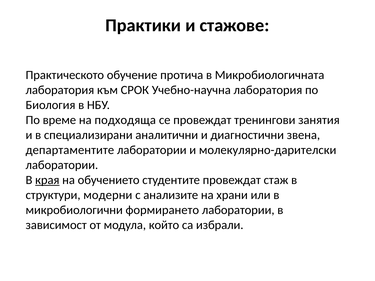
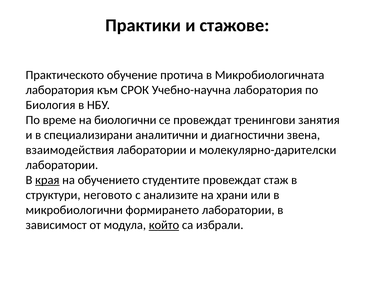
подходяща: подходяща -> биологични
департаментите: департаментите -> взаимодействия
модерни: модерни -> неговото
който underline: none -> present
